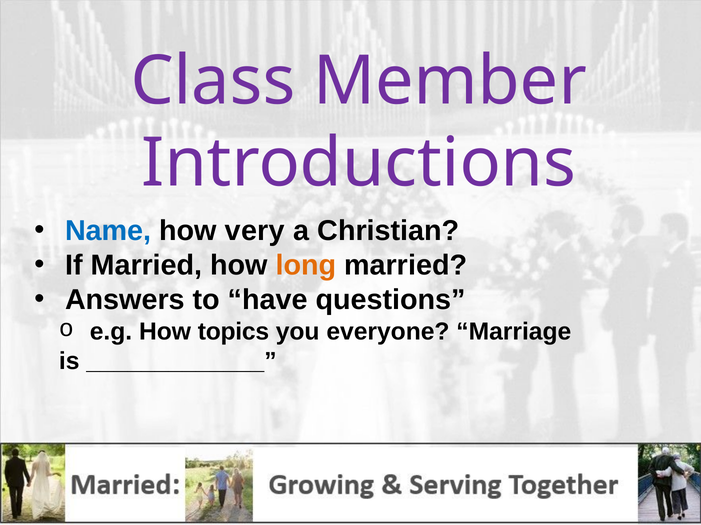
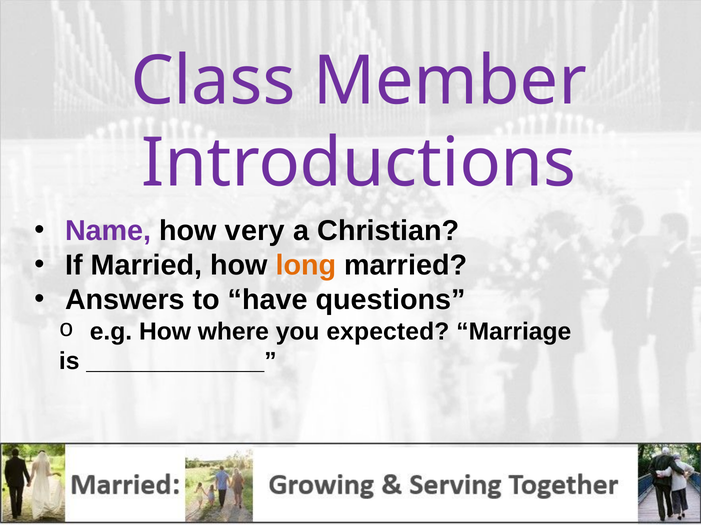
Name colour: blue -> purple
topics: topics -> where
everyone: everyone -> expected
